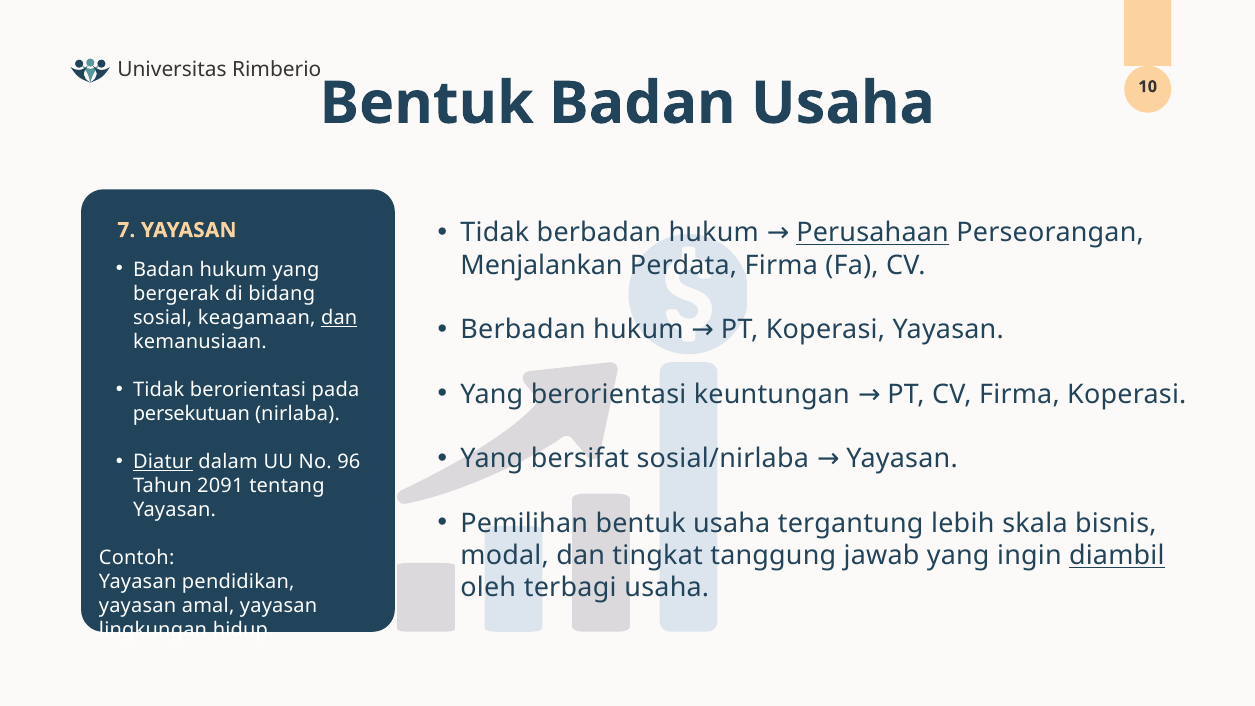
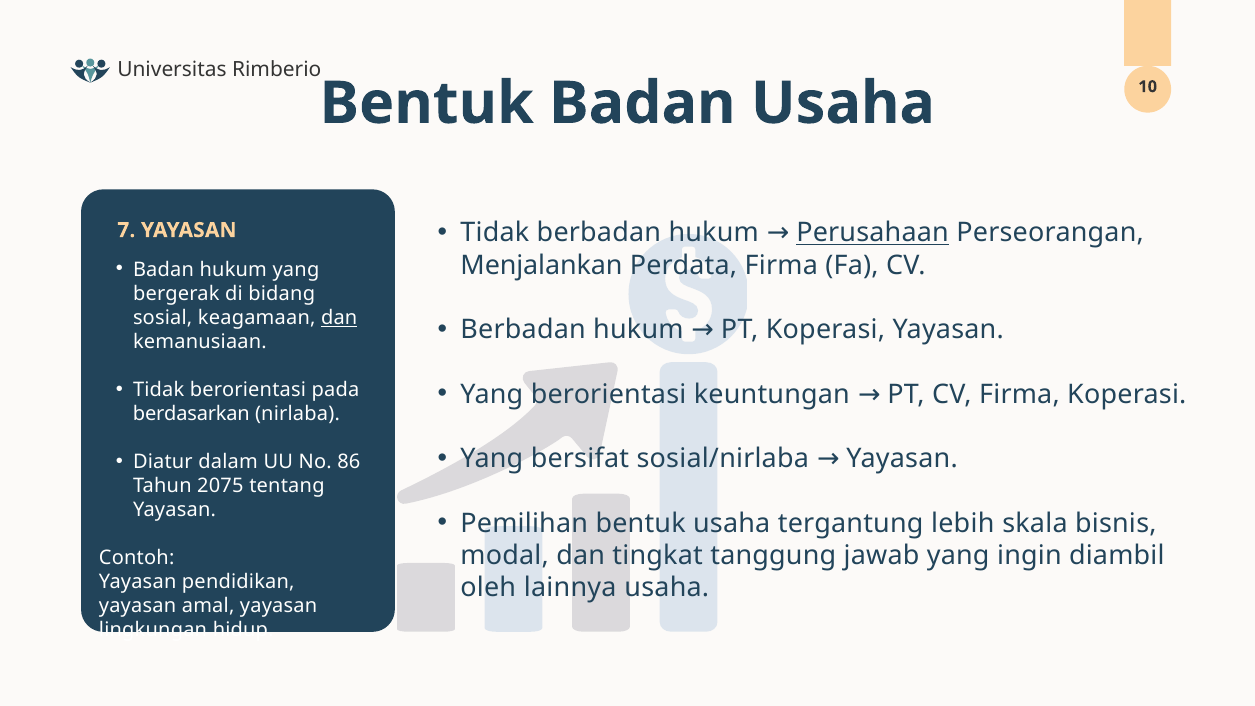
persekutuan: persekutuan -> berdasarkan
Diatur underline: present -> none
96: 96 -> 86
2091: 2091 -> 2075
diambil underline: present -> none
terbagi: terbagi -> lainnya
